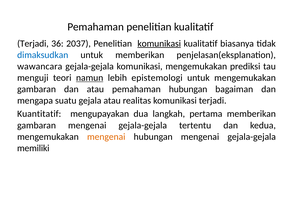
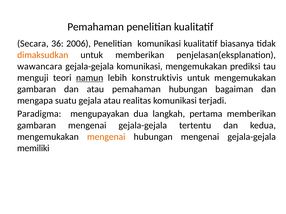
Terjadi at (33, 44): Terjadi -> Secara
2037: 2037 -> 2006
komunikasi at (159, 44) underline: present -> none
dimaksudkan colour: blue -> orange
epistemologi: epistemologi -> konstruktivis
Kuantitatif: Kuantitatif -> Paradigma
